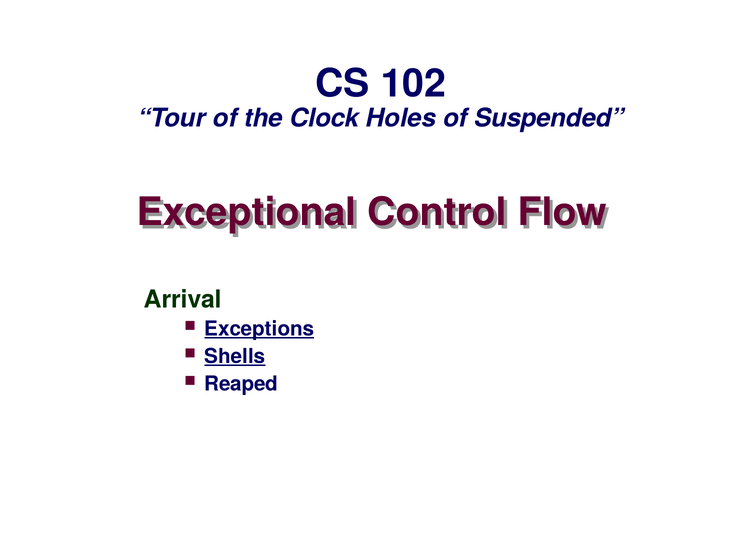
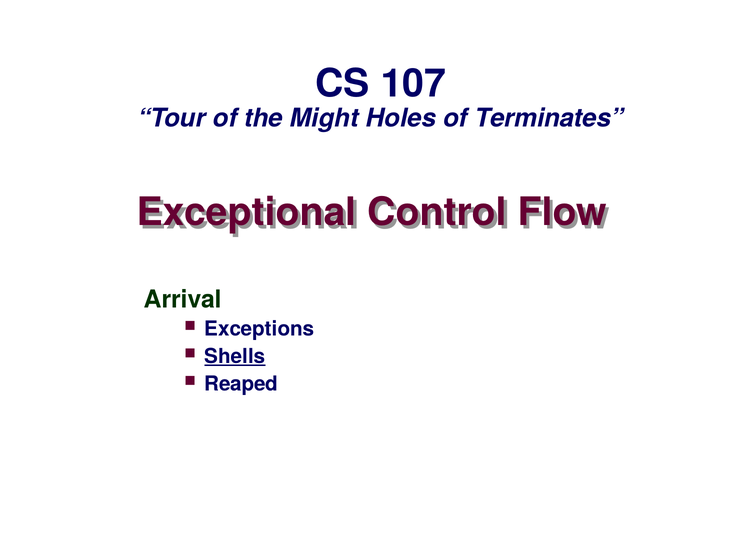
102: 102 -> 107
Clock: Clock -> Might
Suspended: Suspended -> Terminates
Exceptions underline: present -> none
